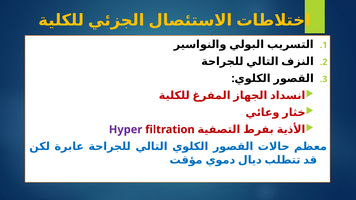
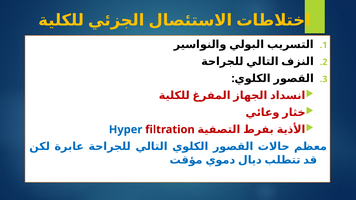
Hyper colour: purple -> blue
